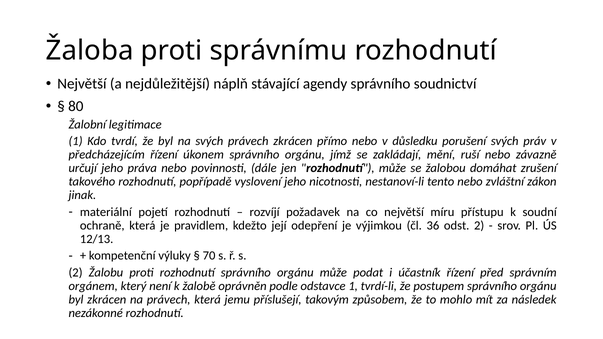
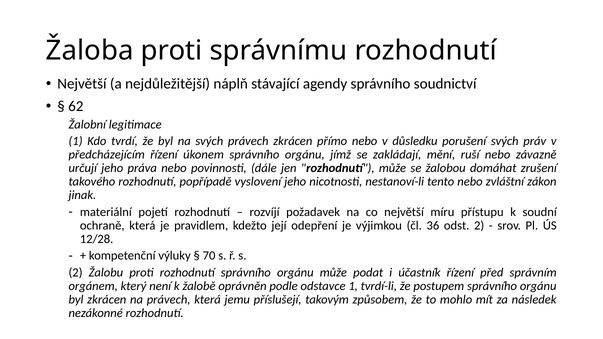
80: 80 -> 62
12/13: 12/13 -> 12/28
